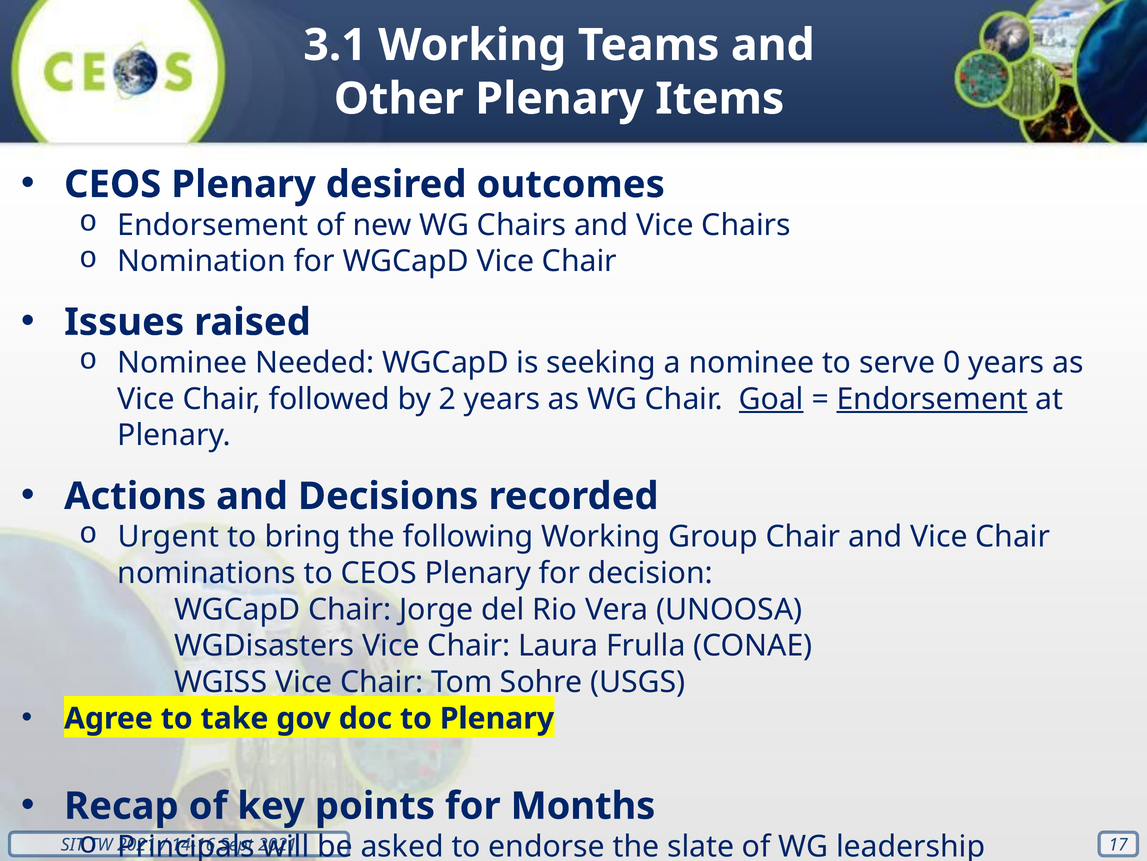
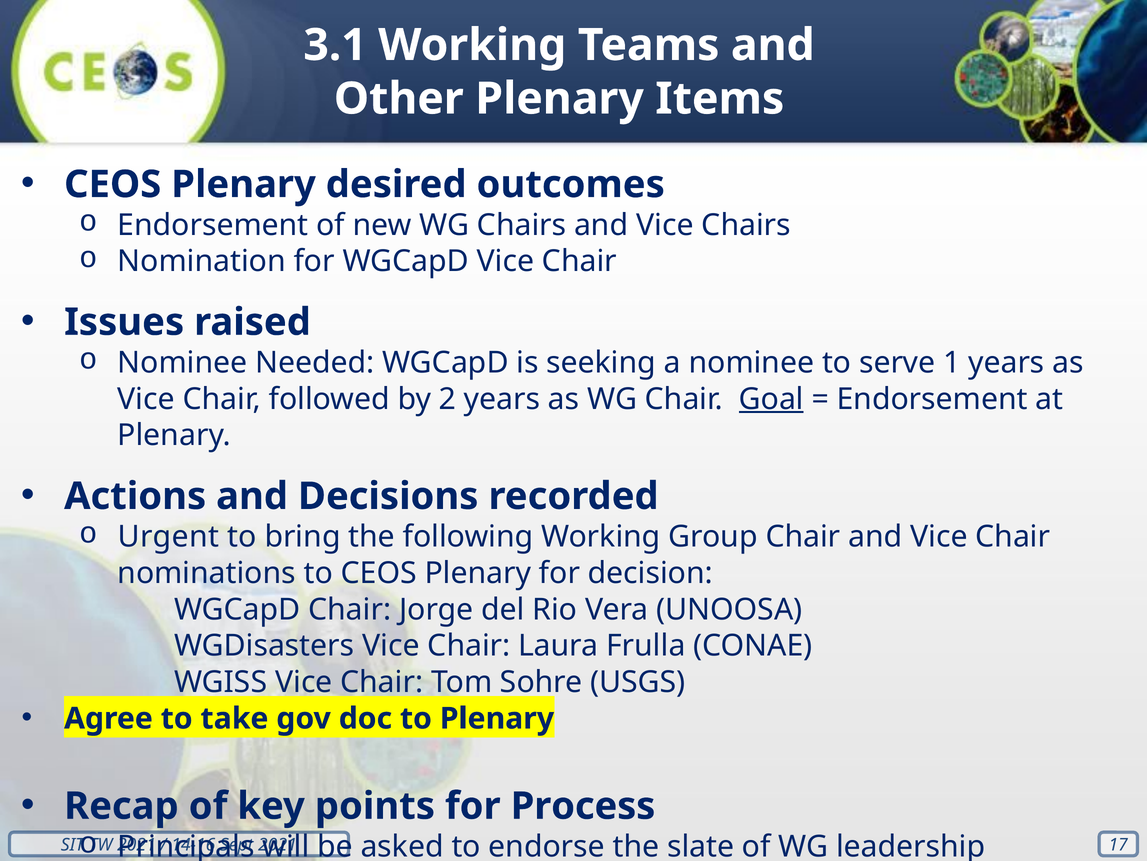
0: 0 -> 1
Endorsement at (932, 399) underline: present -> none
Months: Months -> Process
